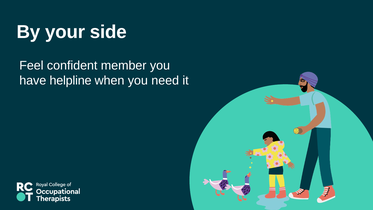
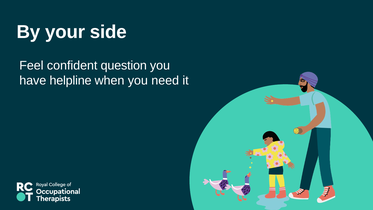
member: member -> question
